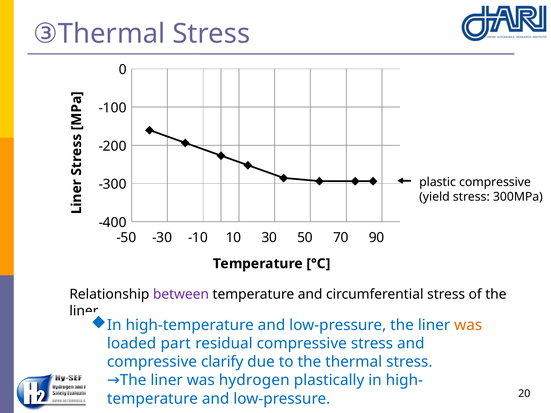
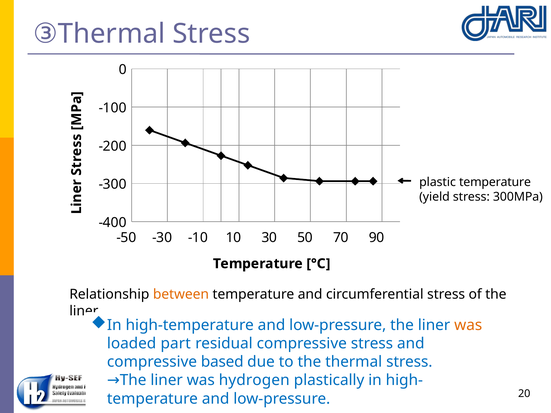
plastic compressive: compressive -> temperature
between colour: purple -> orange
clarify: clarify -> based
